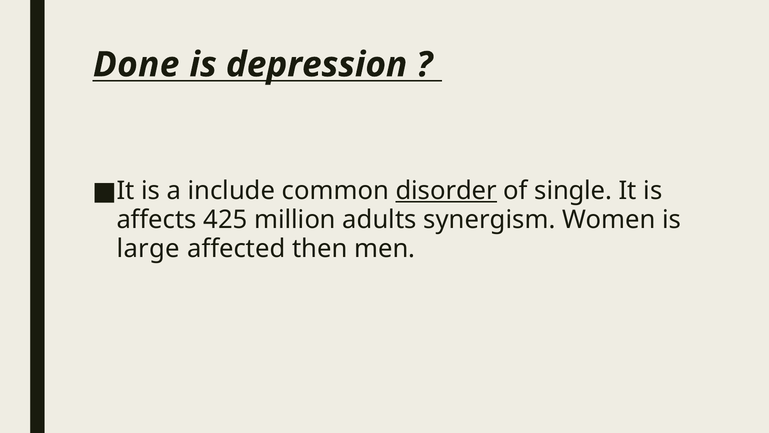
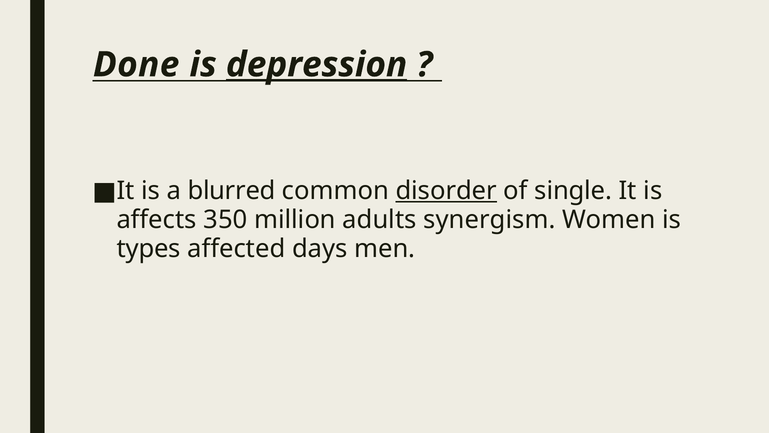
depression underline: none -> present
include: include -> blurred
425: 425 -> 350
large: large -> types
then: then -> days
